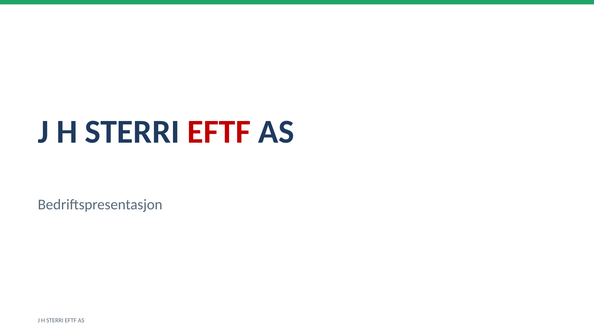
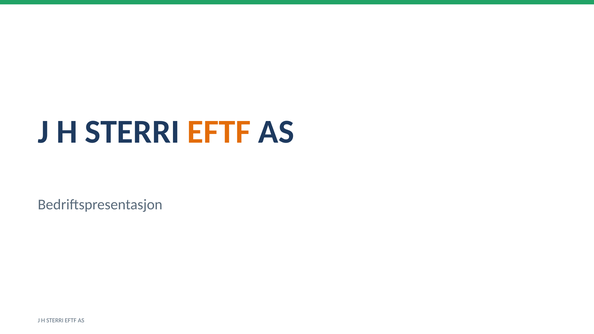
EFTF at (219, 132) colour: red -> orange
